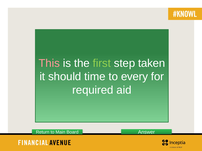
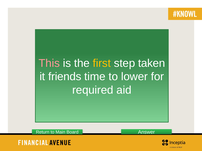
first colour: light green -> yellow
should: should -> friends
every: every -> lower
